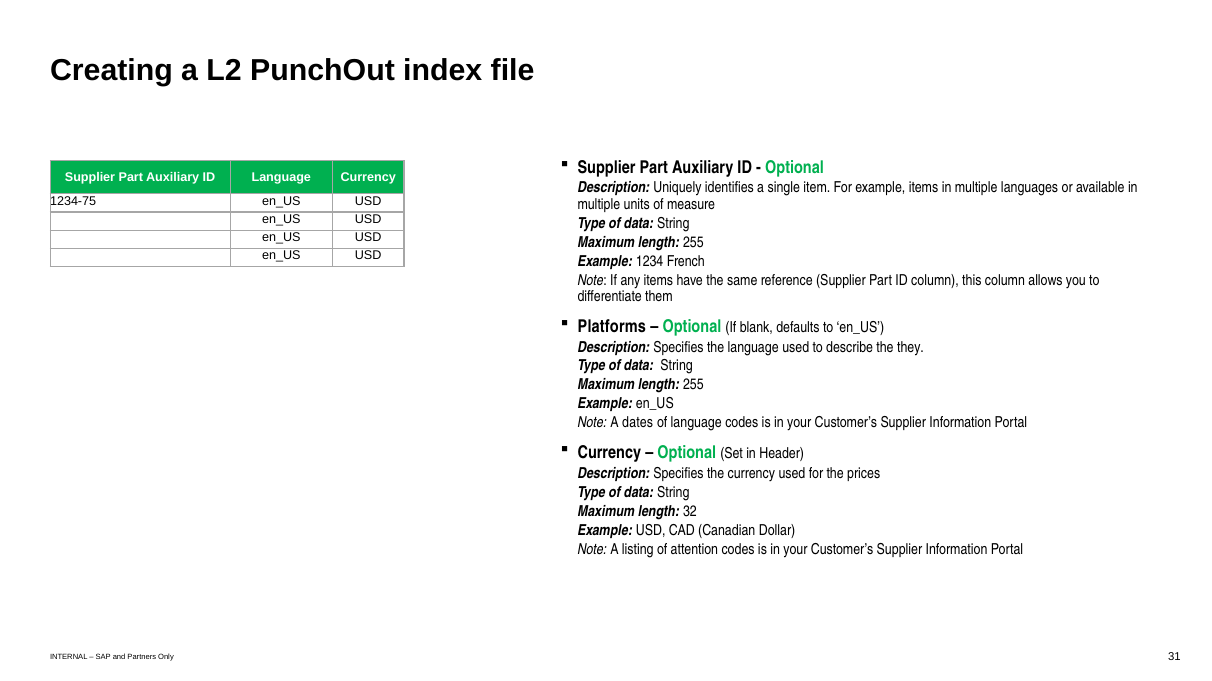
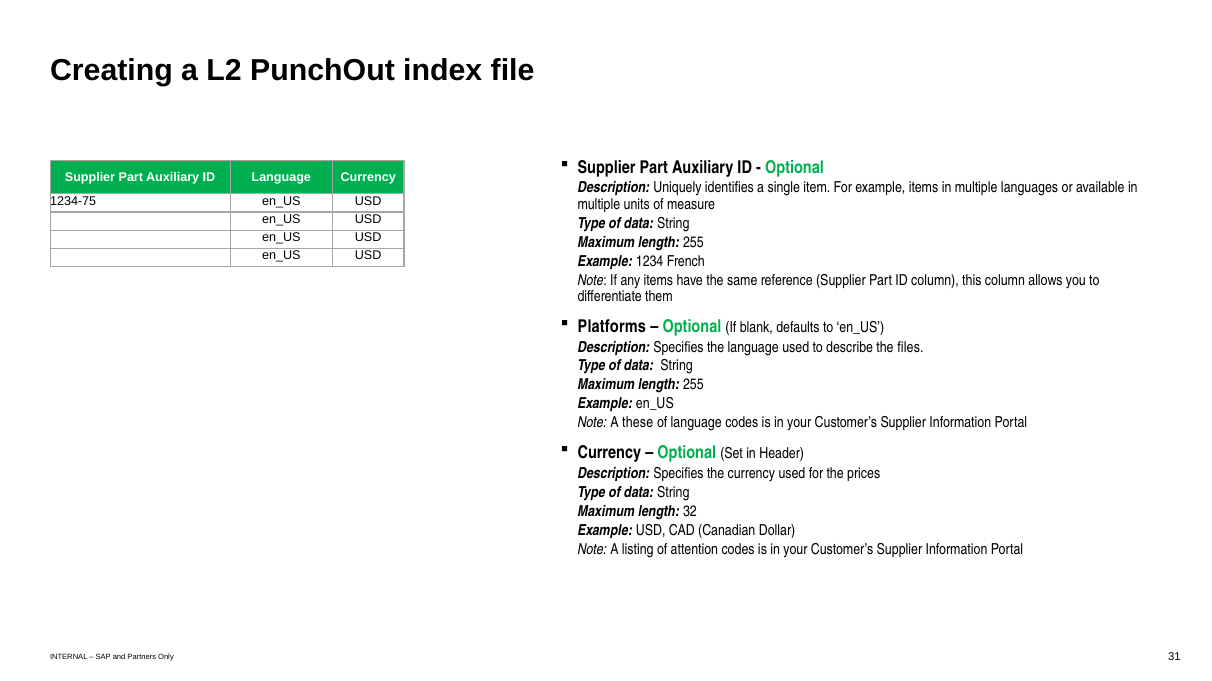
they: they -> files
dates: dates -> these
